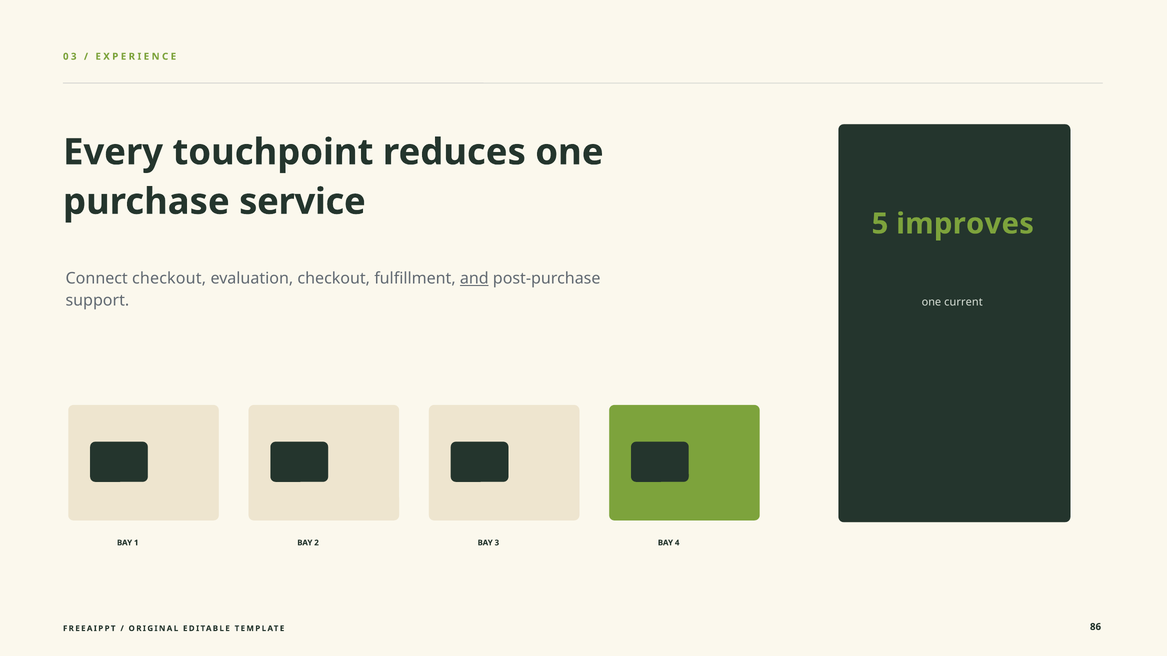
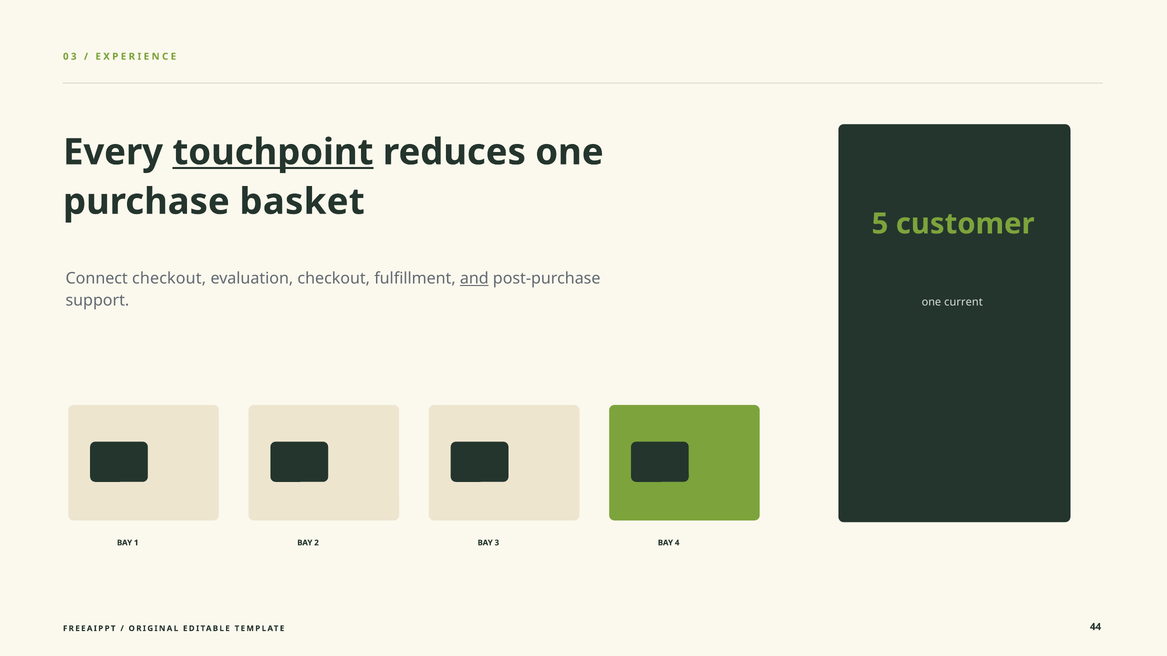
touchpoint underline: none -> present
service: service -> basket
improves: improves -> customer
86: 86 -> 44
